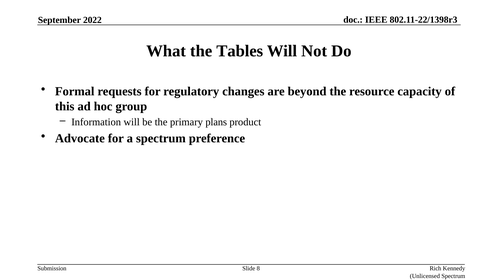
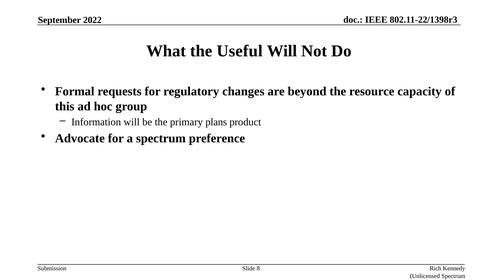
Tables: Tables -> Useful
